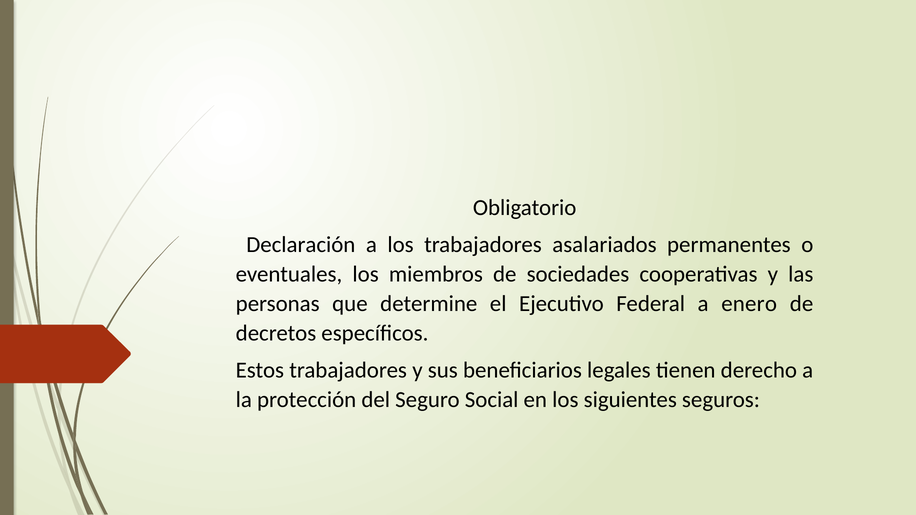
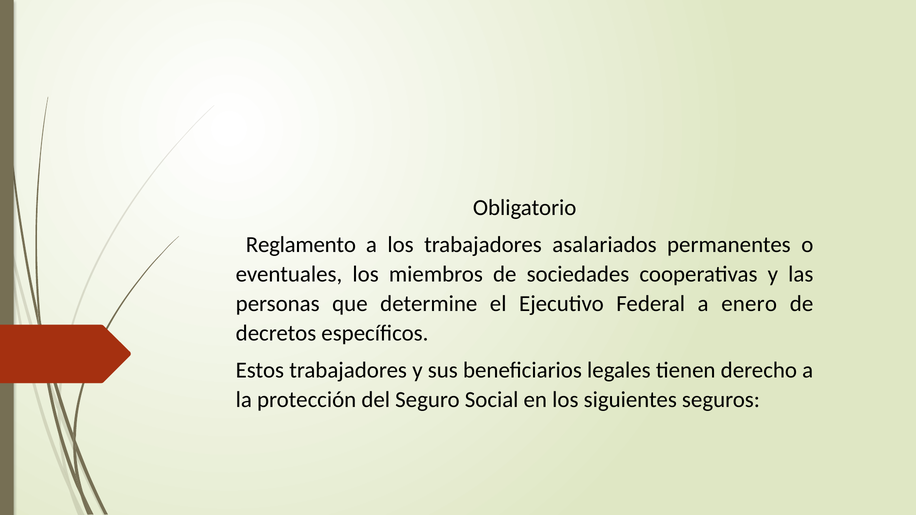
Declaración: Declaración -> Reglamento
